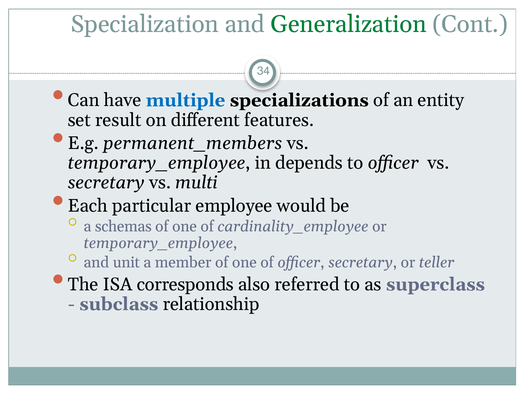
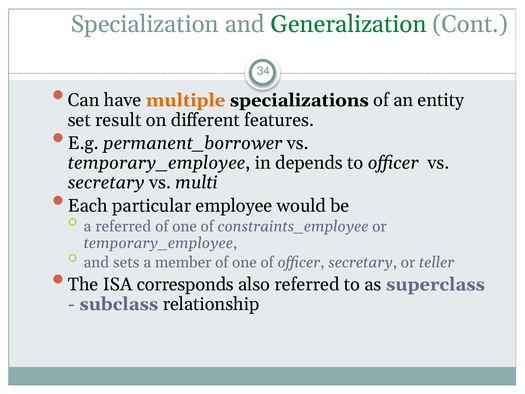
multiple colour: blue -> orange
permanent_members: permanent_members -> permanent_borrower
a schemas: schemas -> referred
cardinality_employee: cardinality_employee -> constraints_employee
unit: unit -> sets
